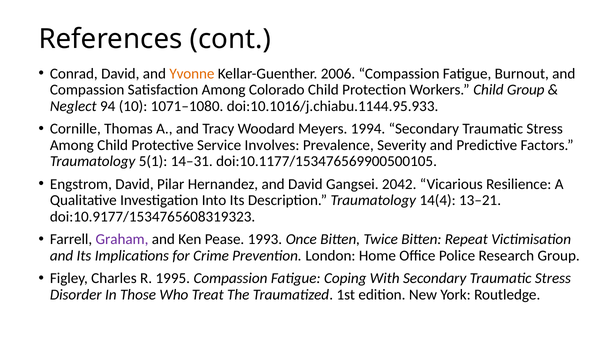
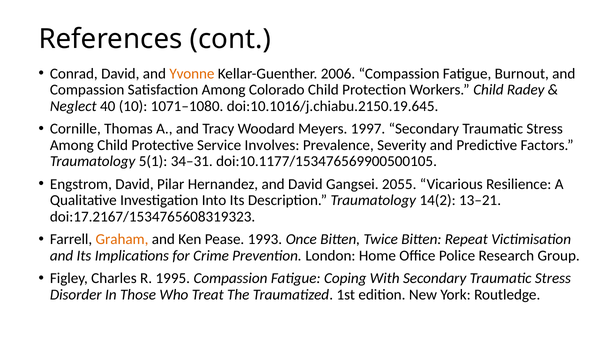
Child Group: Group -> Radey
94: 94 -> 40
doi:10.1016/j.chiabu.1144.95.933: doi:10.1016/j.chiabu.1144.95.933 -> doi:10.1016/j.chiabu.2150.19.645
1994: 1994 -> 1997
14–31: 14–31 -> 34–31
2042: 2042 -> 2055
14(4: 14(4 -> 14(2
doi:10.9177/1534765608319323: doi:10.9177/1534765608319323 -> doi:17.2167/1534765608319323
Graham colour: purple -> orange
